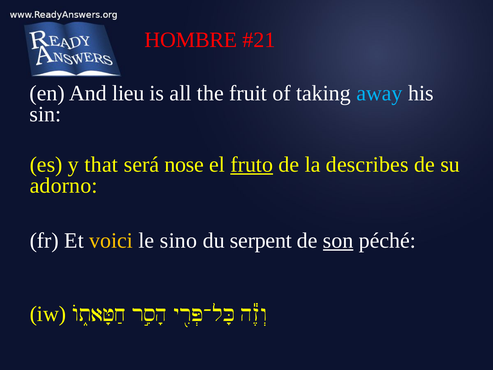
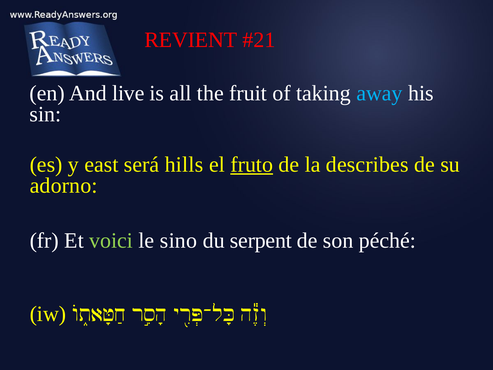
HOMBRE: HOMBRE -> REVIENT
lieu: lieu -> live
that: that -> east
nose: nose -> hills
voici colour: yellow -> light green
son underline: present -> none
